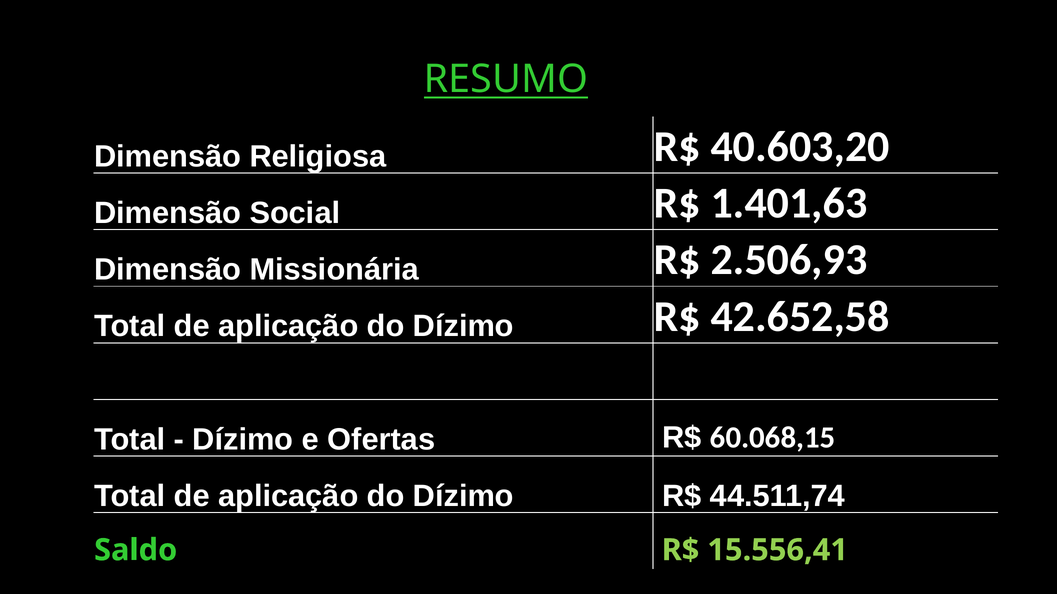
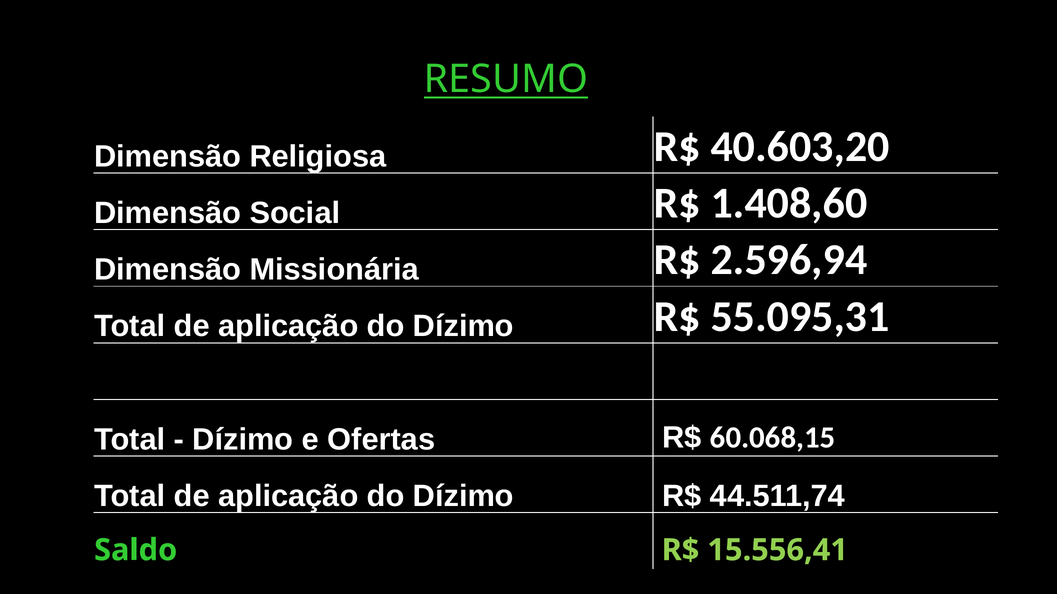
1.401,63: 1.401,63 -> 1.408,60
2.506,93: 2.506,93 -> 2.596,94
42.652,58: 42.652,58 -> 55.095,31
